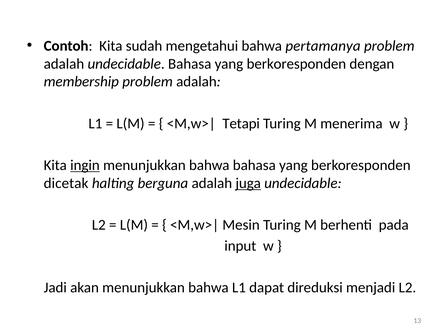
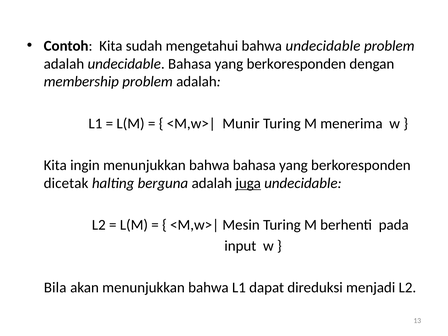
bahwa pertamanya: pertamanya -> undecidable
Tetapi: Tetapi -> Munir
ingin underline: present -> none
Jadi: Jadi -> Bila
